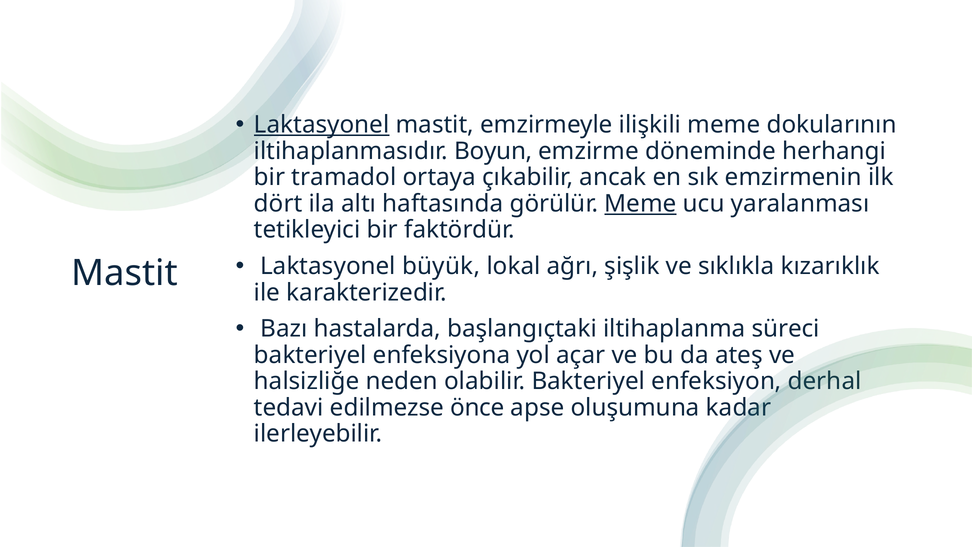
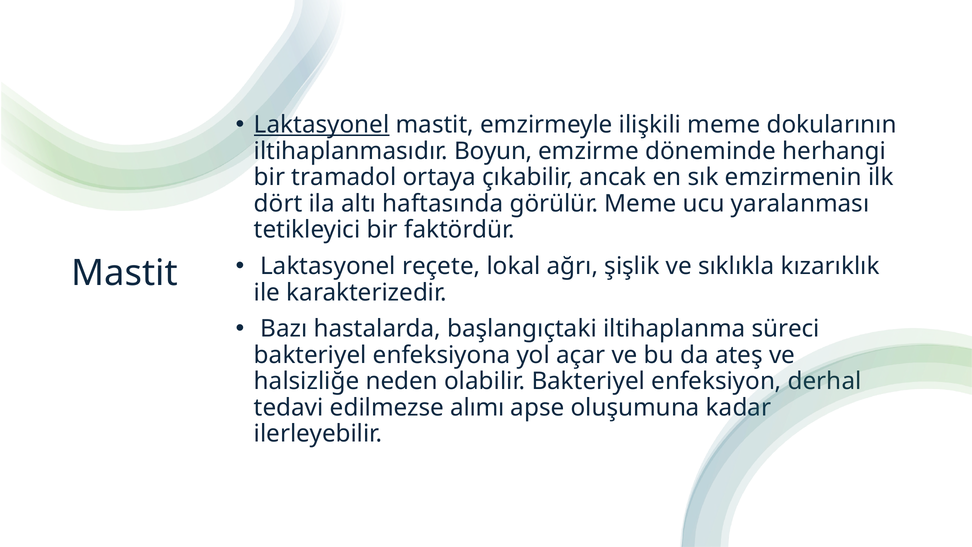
Meme at (641, 204) underline: present -> none
büyük: büyük -> reçete
önce: önce -> alımı
